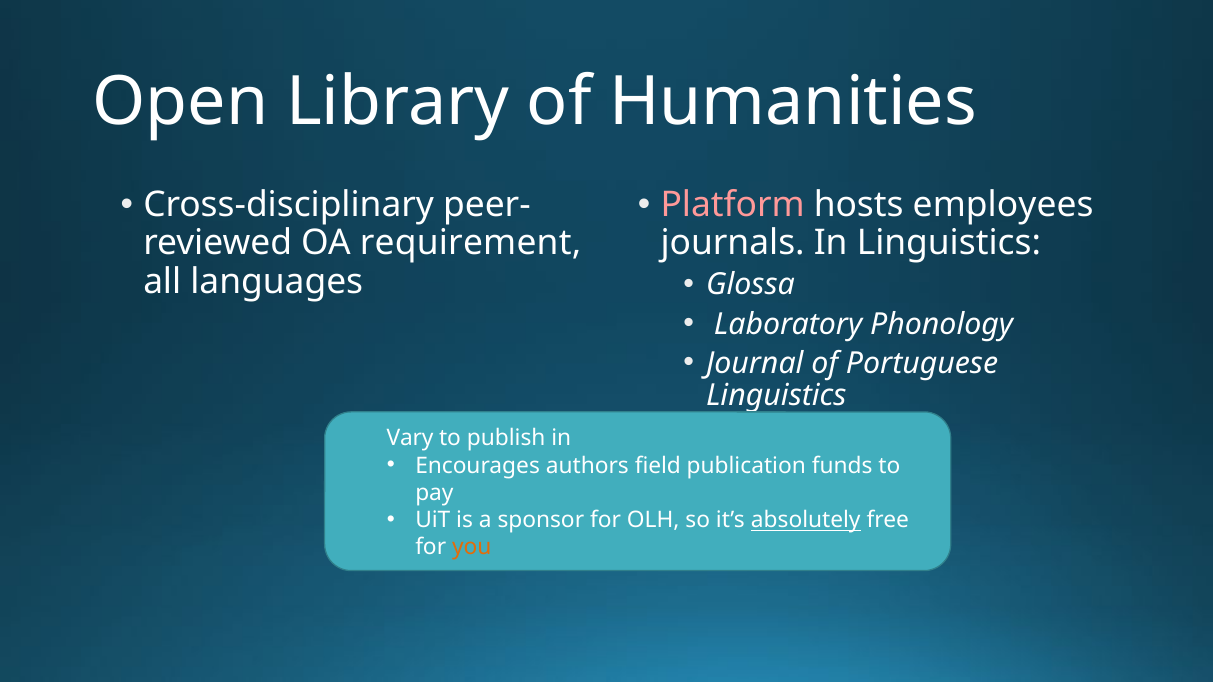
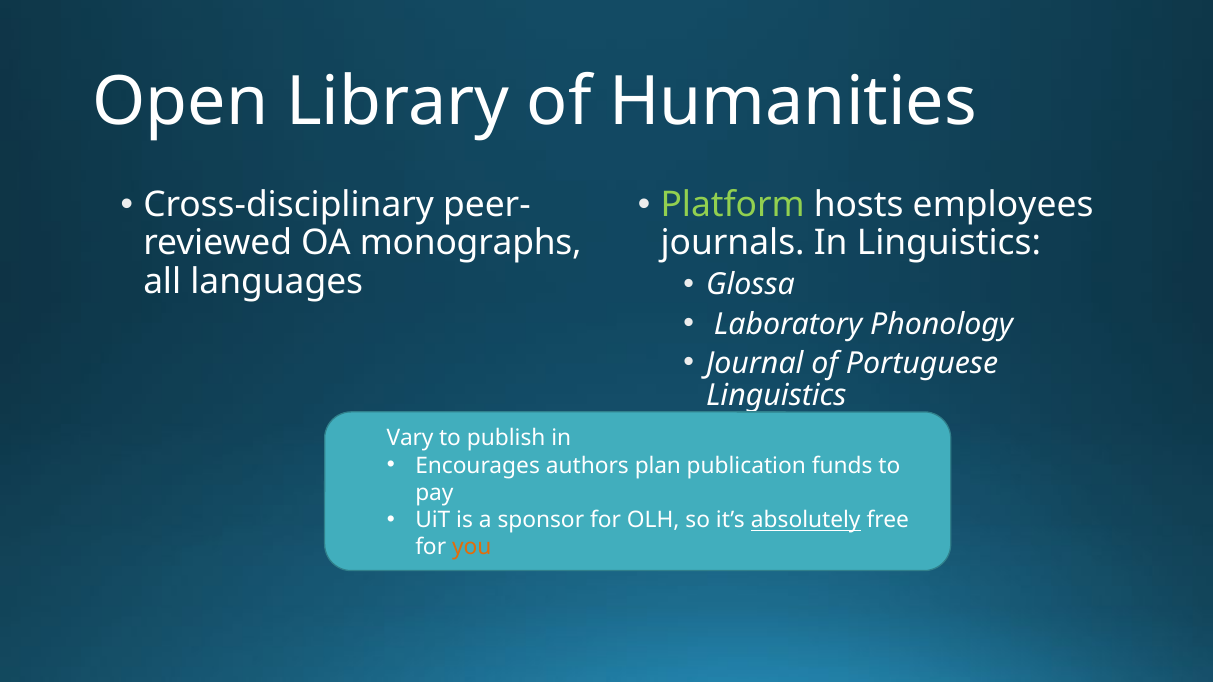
Platform colour: pink -> light green
requirement: requirement -> monographs
field: field -> plan
